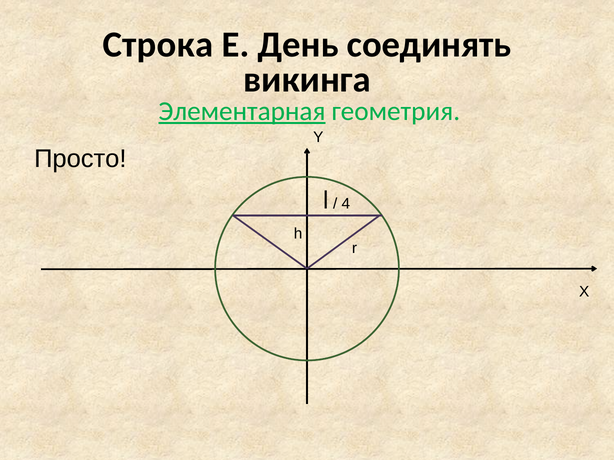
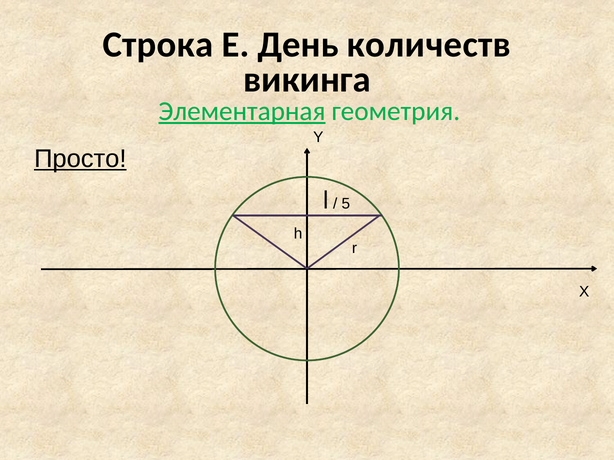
соединять: соединять -> количеств
Просто underline: none -> present
4: 4 -> 5
